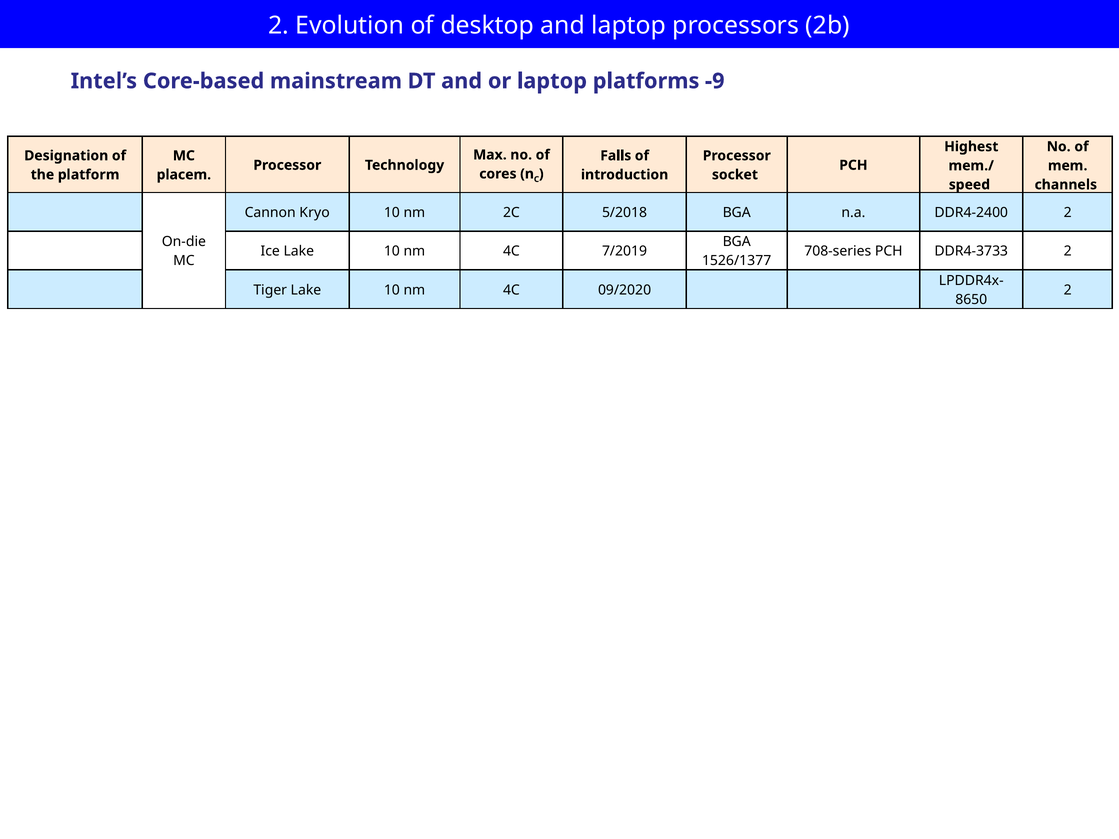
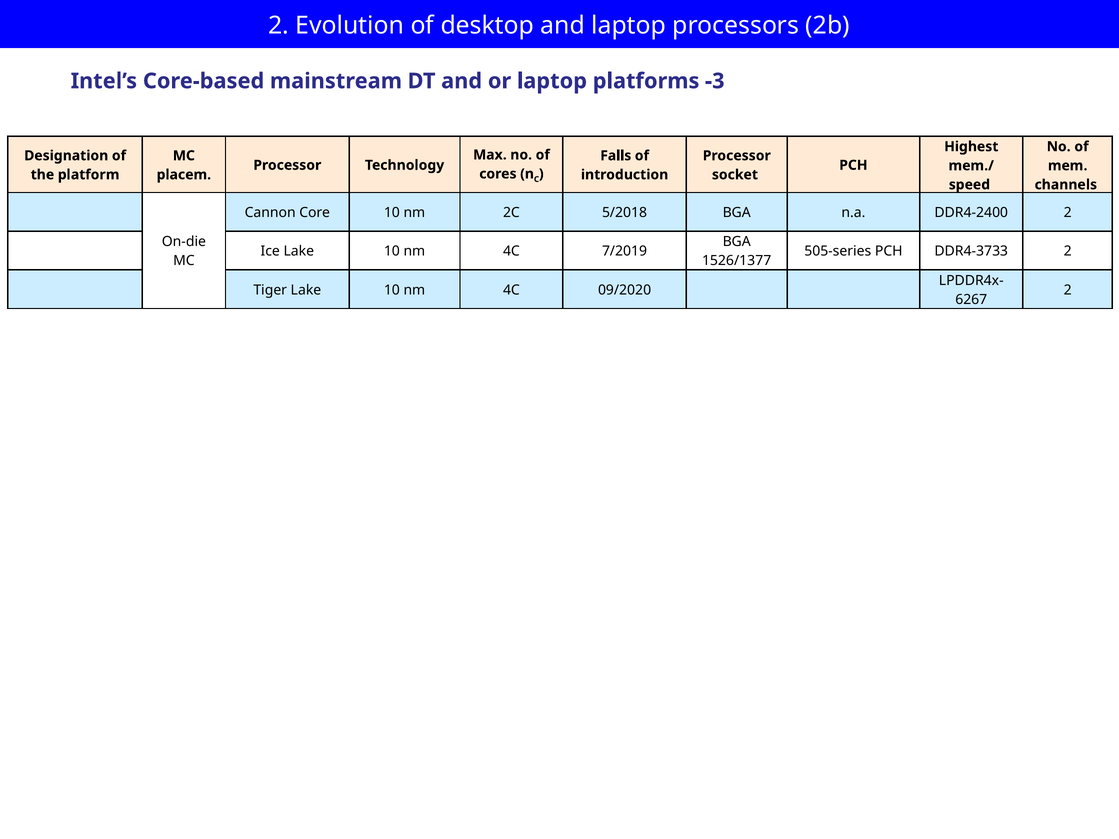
-9: -9 -> -3
Kryo: Kryo -> Core
708-series: 708-series -> 505-series
8650: 8650 -> 6267
